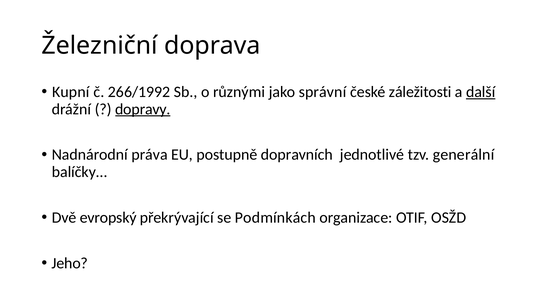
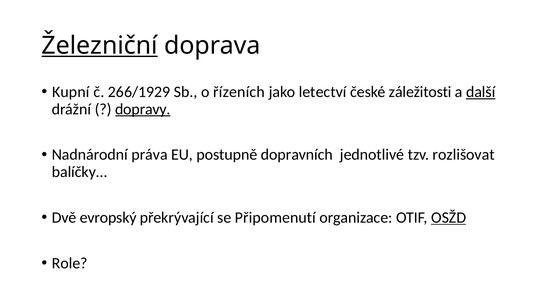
Železniční underline: none -> present
266/1992: 266/1992 -> 266/1929
různými: různými -> řízeních
správní: správní -> letectví
generální: generální -> rozlišovat
Podmínkách: Podmínkách -> Připomenutí
OSŽD underline: none -> present
Jeho: Jeho -> Role
